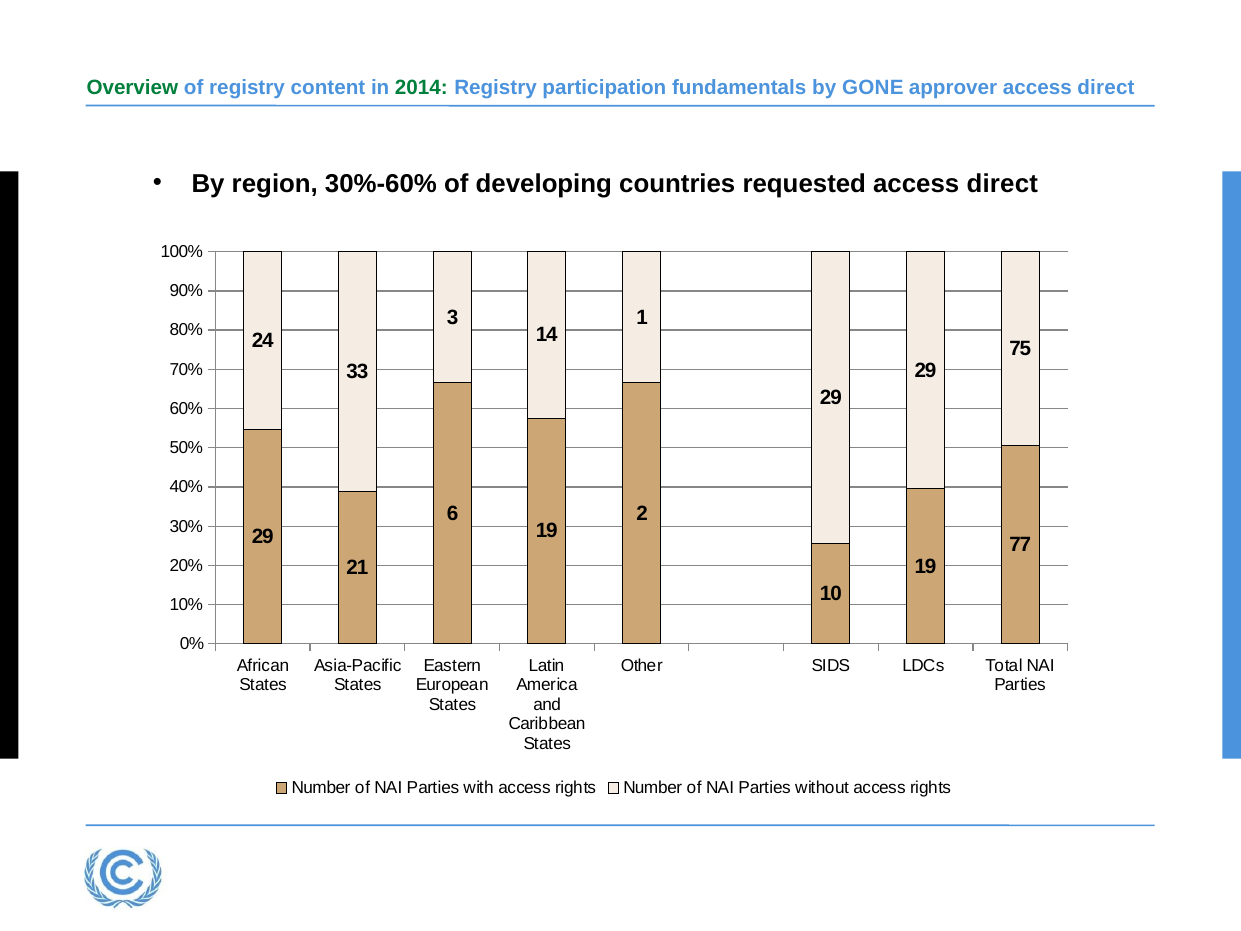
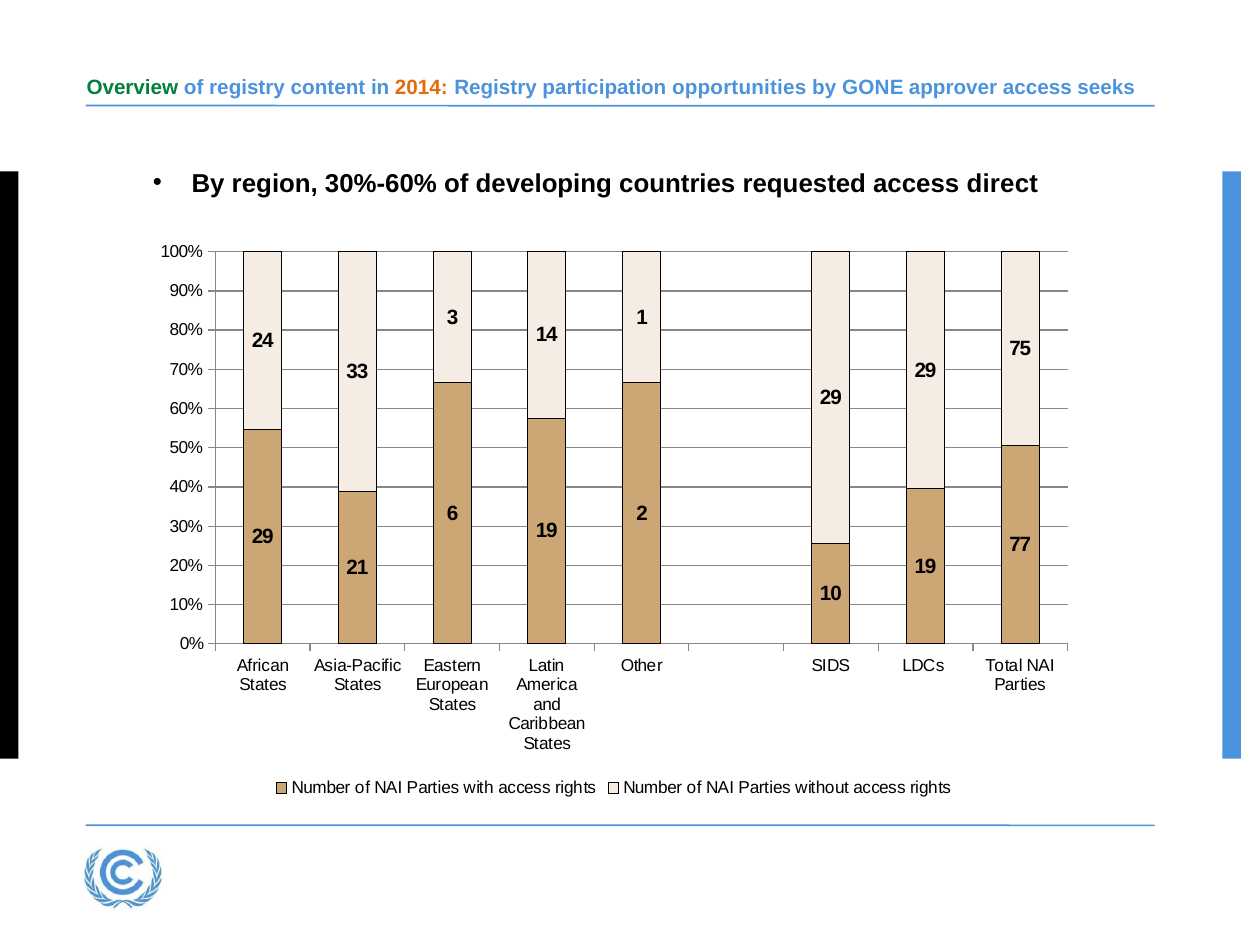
2014 colour: green -> orange
fundamentals: fundamentals -> opportunities
approver access direct: direct -> seeks
